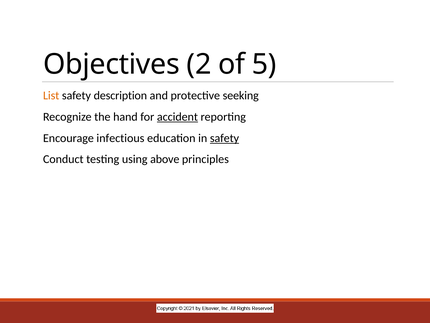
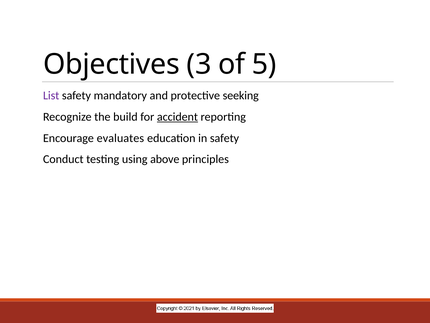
2: 2 -> 3
List colour: orange -> purple
description: description -> mandatory
hand: hand -> build
infectious: infectious -> evaluates
safety at (224, 138) underline: present -> none
